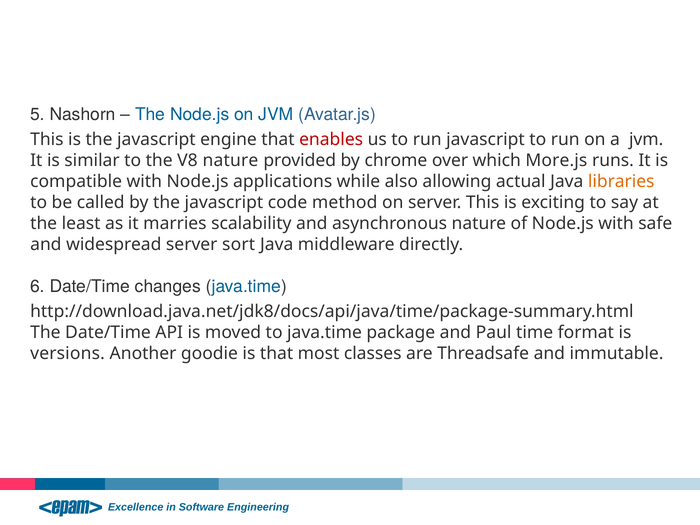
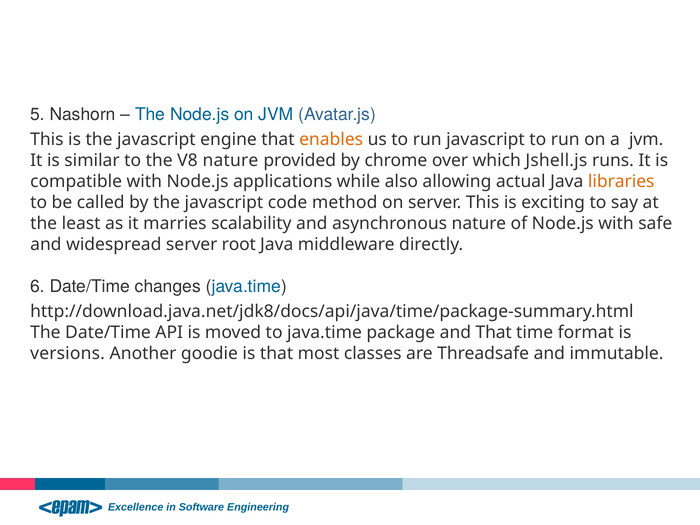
enables colour: red -> orange
More.js: More.js -> Jshell.js
sort: sort -> root
and Paul: Paul -> That
